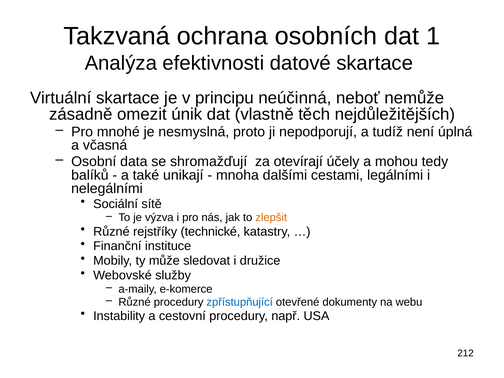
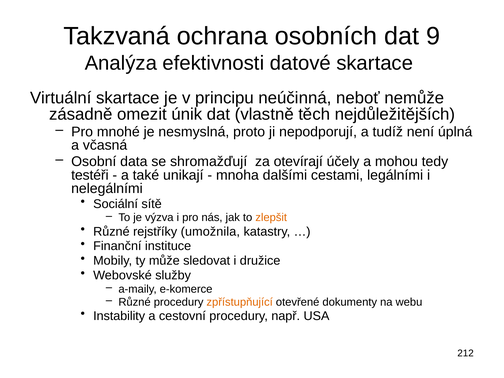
1: 1 -> 9
balíků: balíků -> testéři
technické: technické -> umožnila
zpřístupňující colour: blue -> orange
